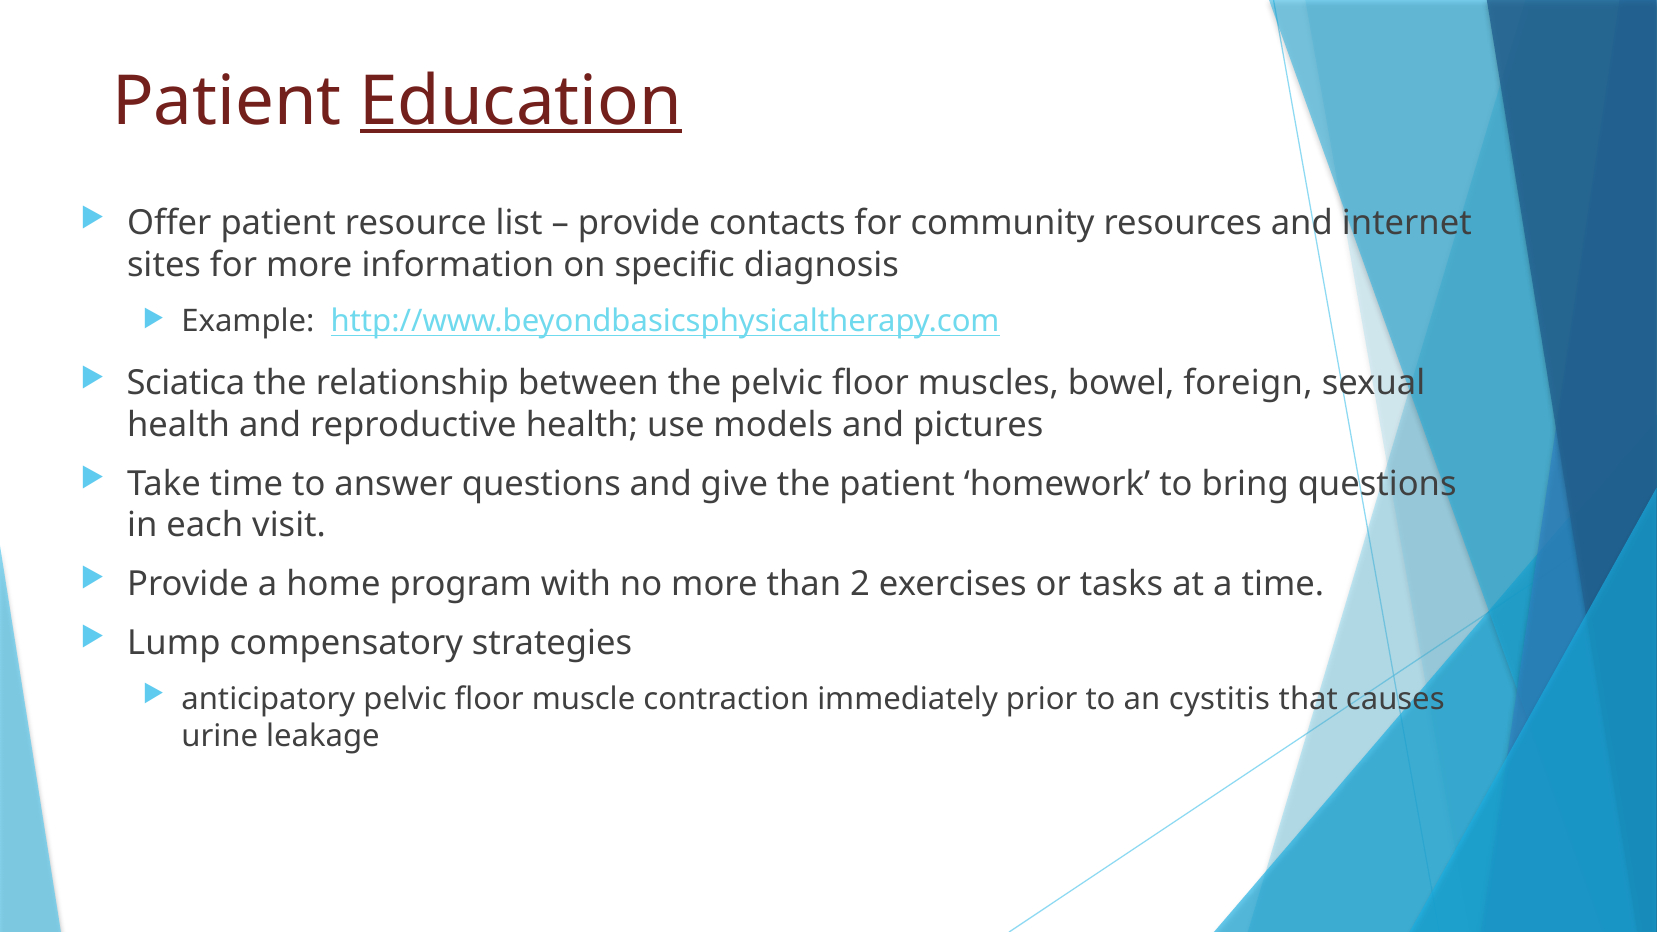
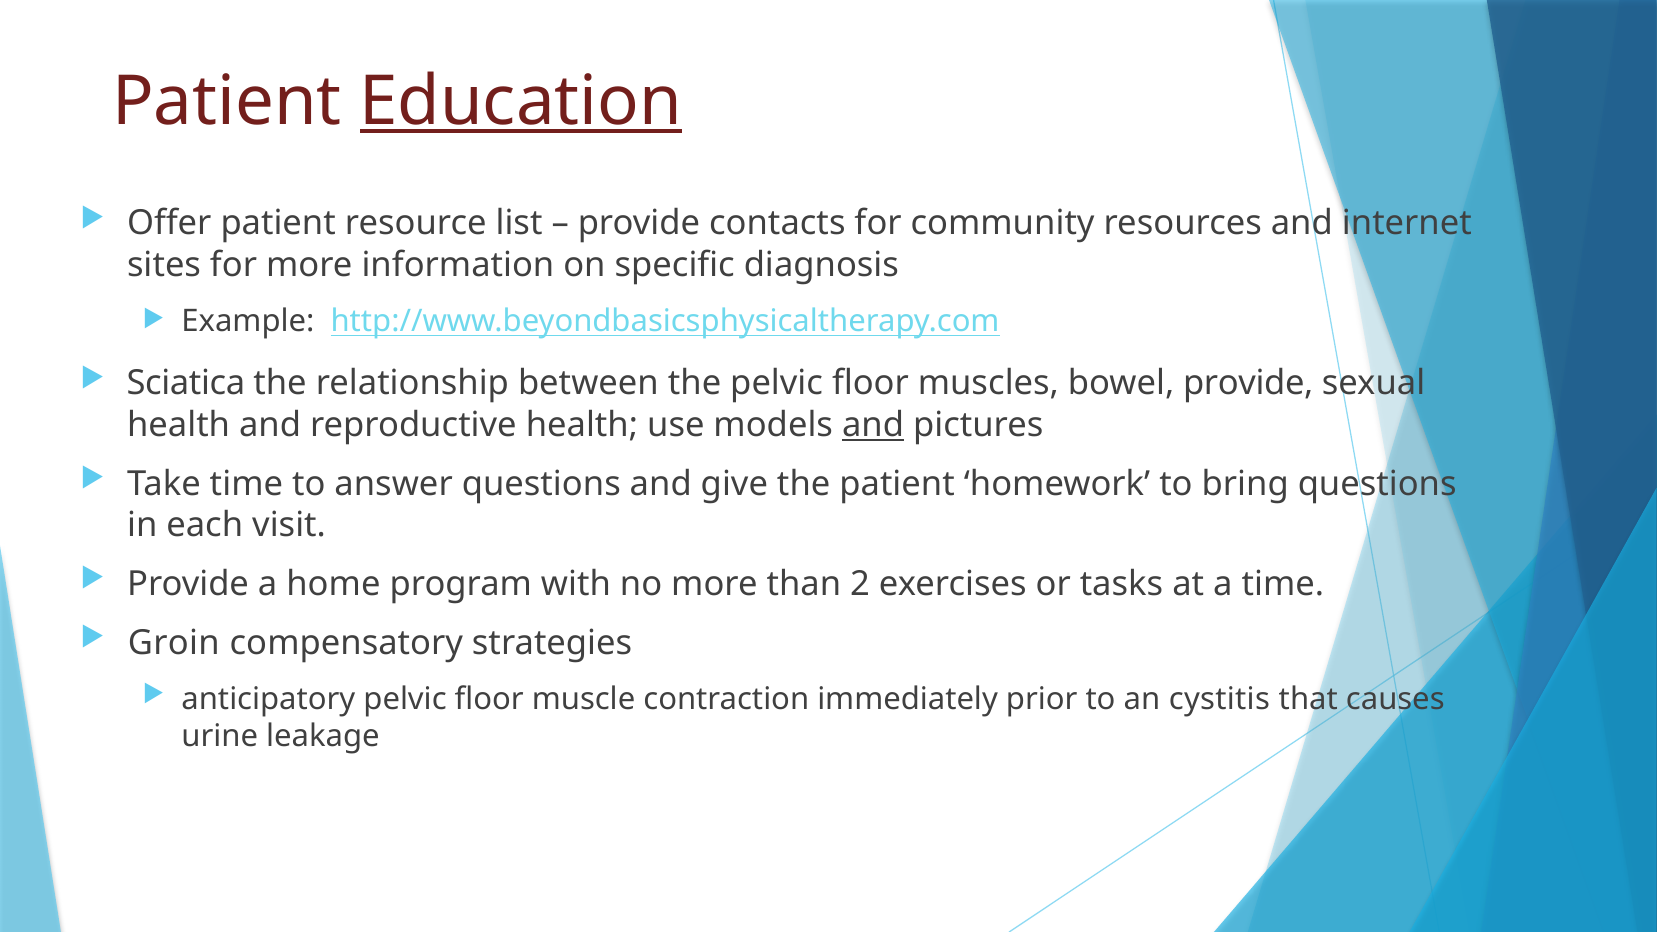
bowel foreign: foreign -> provide
and at (873, 425) underline: none -> present
Lump: Lump -> Groin
